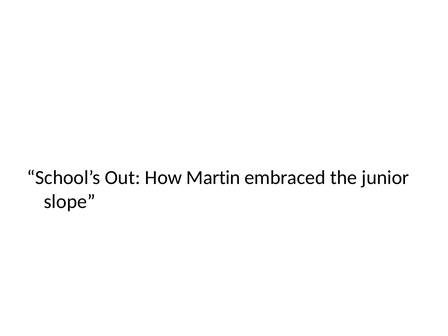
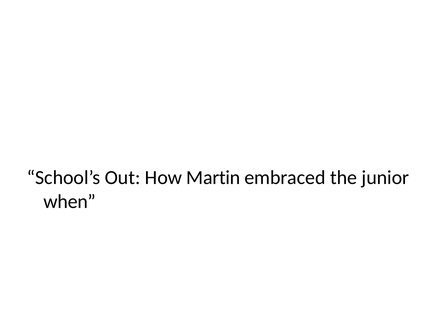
slope: slope -> when
